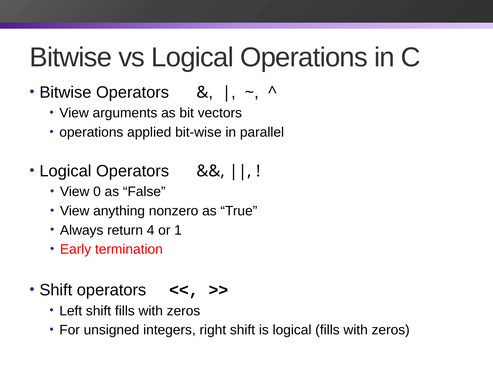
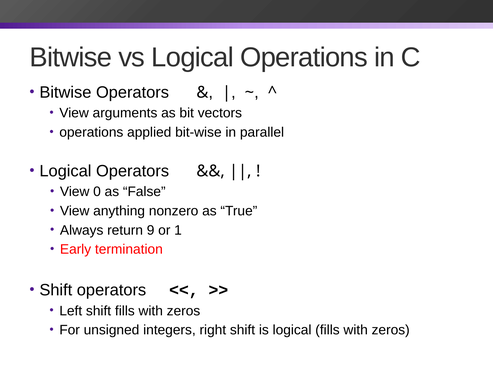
4: 4 -> 9
